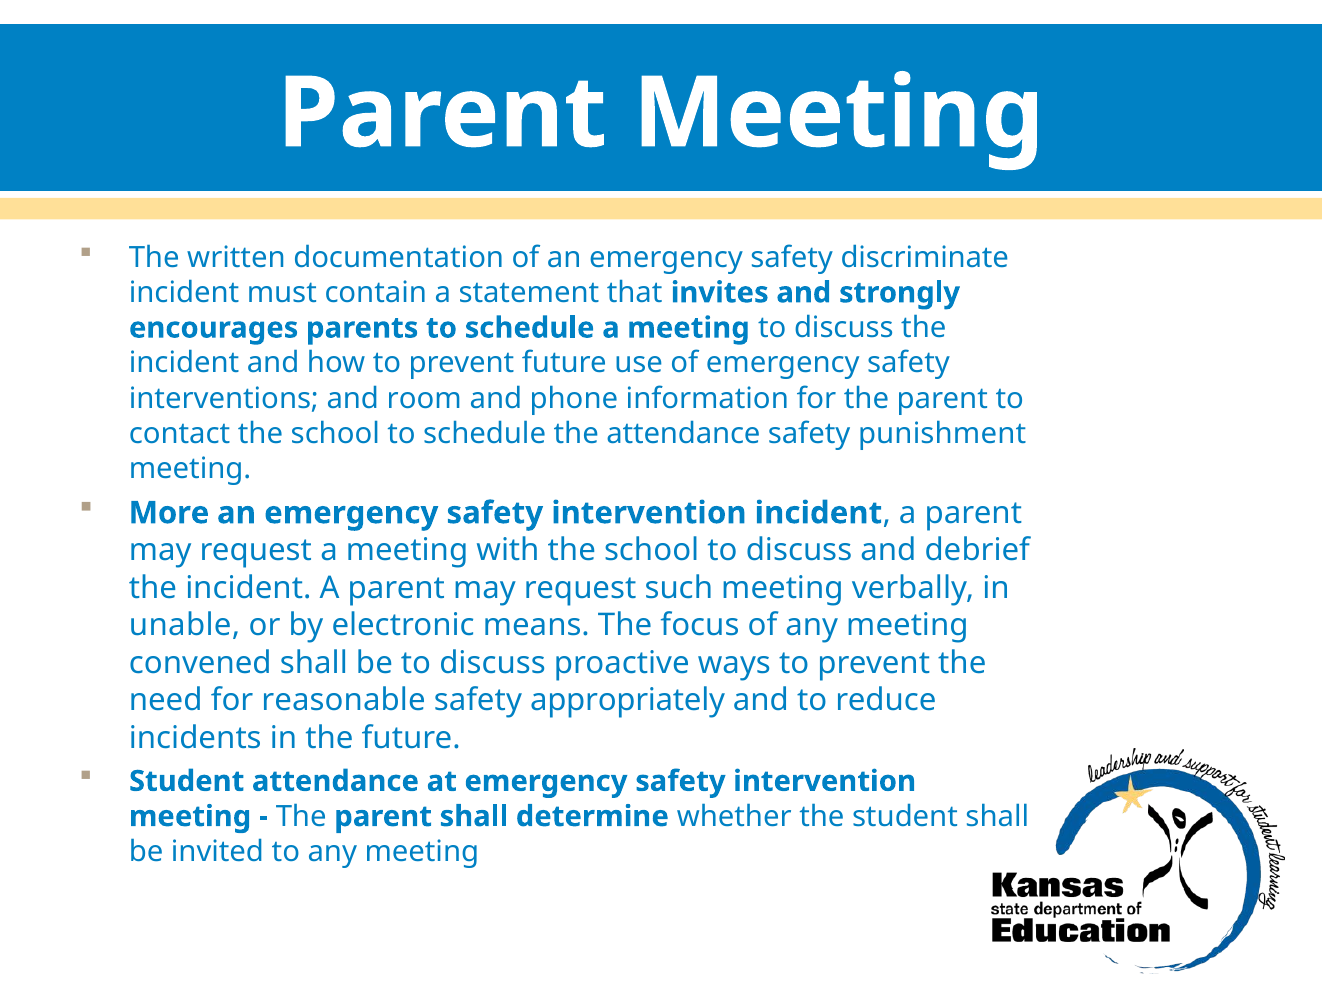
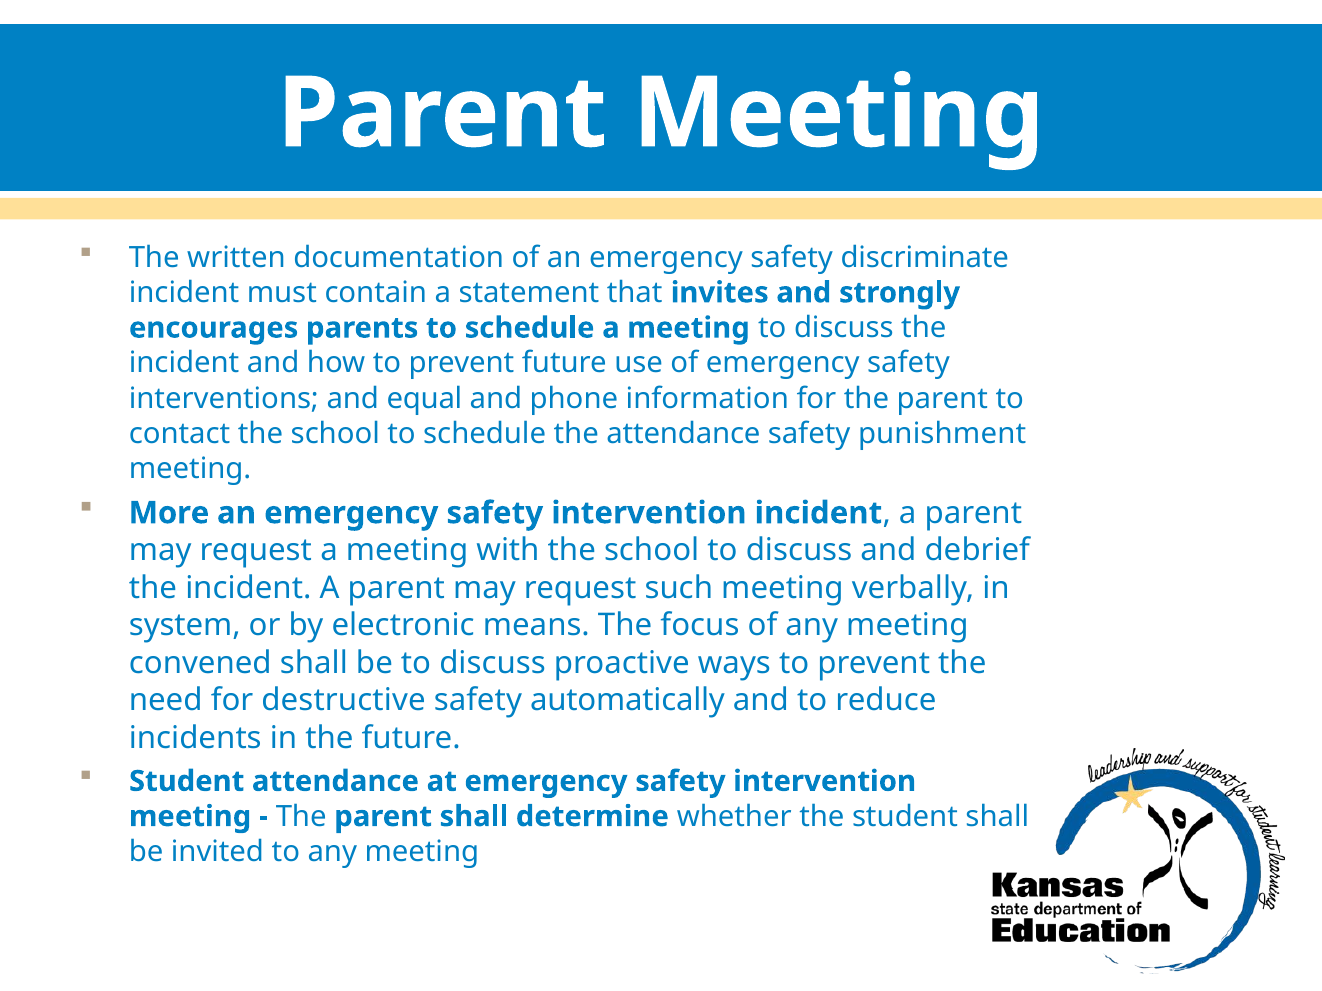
room: room -> equal
unable: unable -> system
reasonable: reasonable -> destructive
appropriately: appropriately -> automatically
